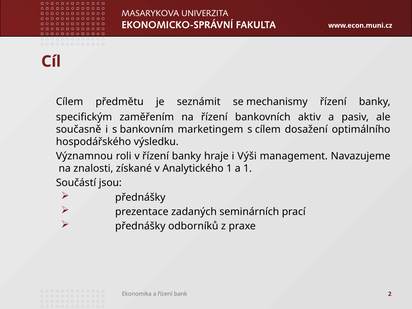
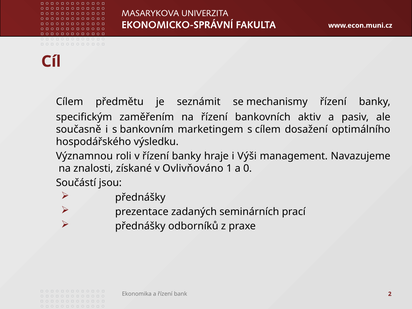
Analytického: Analytického -> Ovlivňováno
a 1: 1 -> 0
